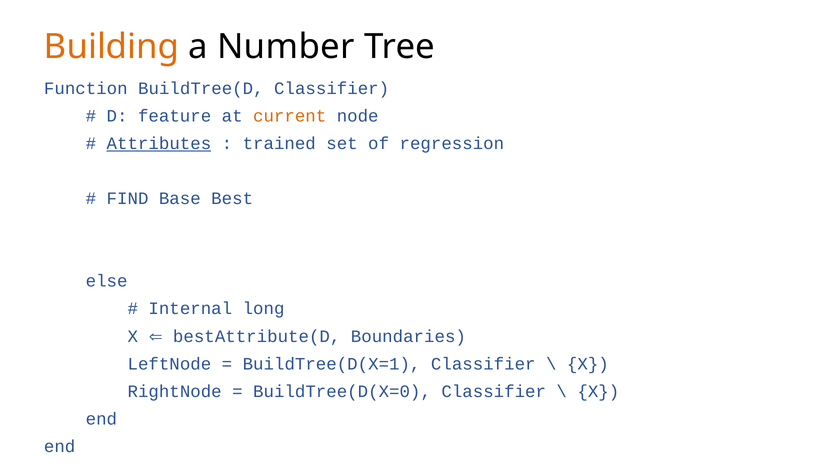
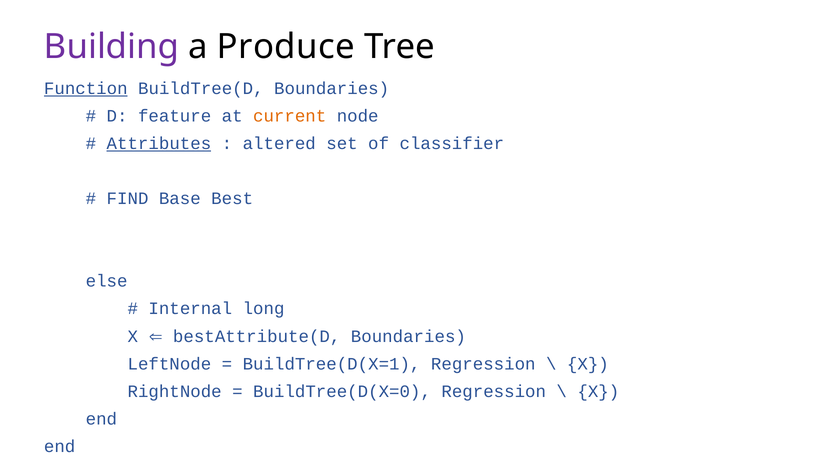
Building colour: orange -> purple
Number: Number -> Produce
Function underline: none -> present
BuildTree(D Classifier: Classifier -> Boundaries
trained: trained -> altered
regression: regression -> classifier
BuildTree(D(X=1 Classifier: Classifier -> Regression
BuildTree(D(X=0 Classifier: Classifier -> Regression
